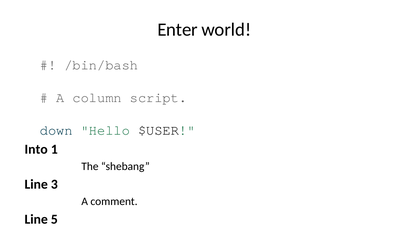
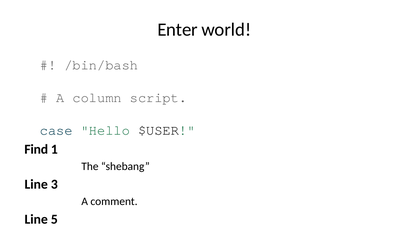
down: down -> case
Into: Into -> Find
